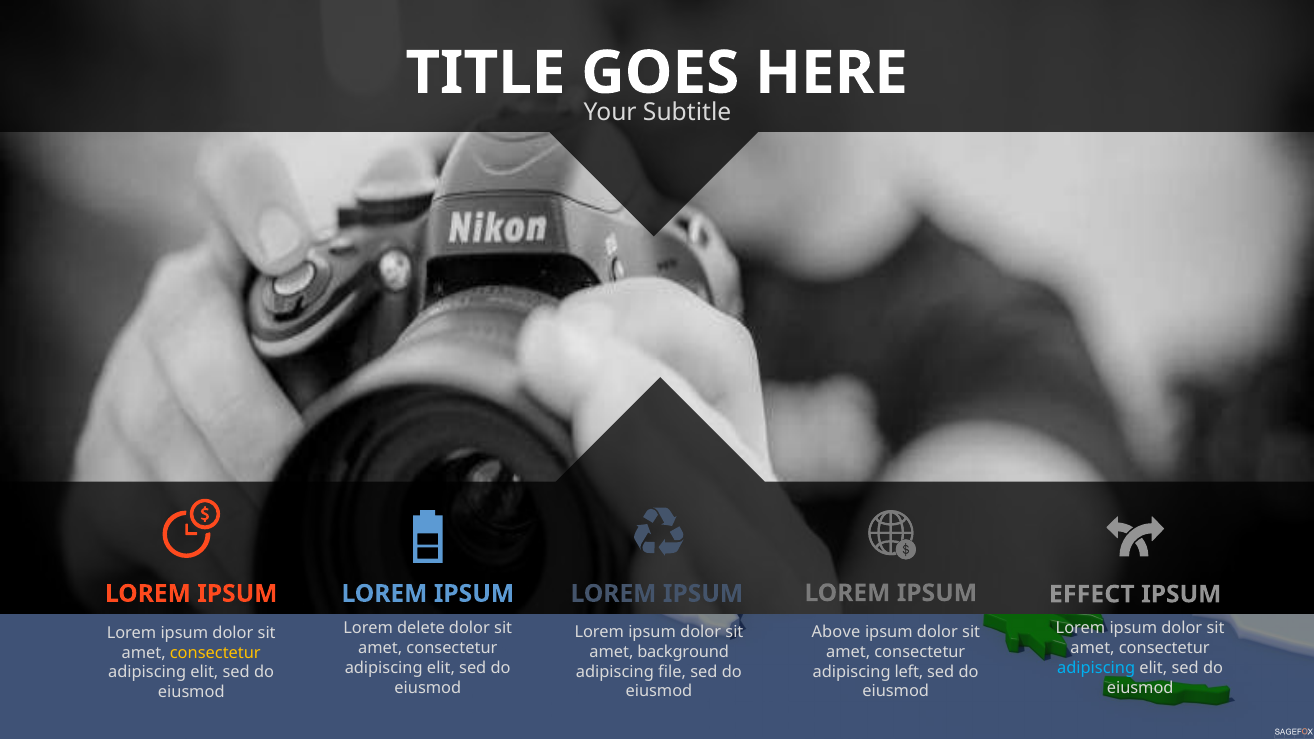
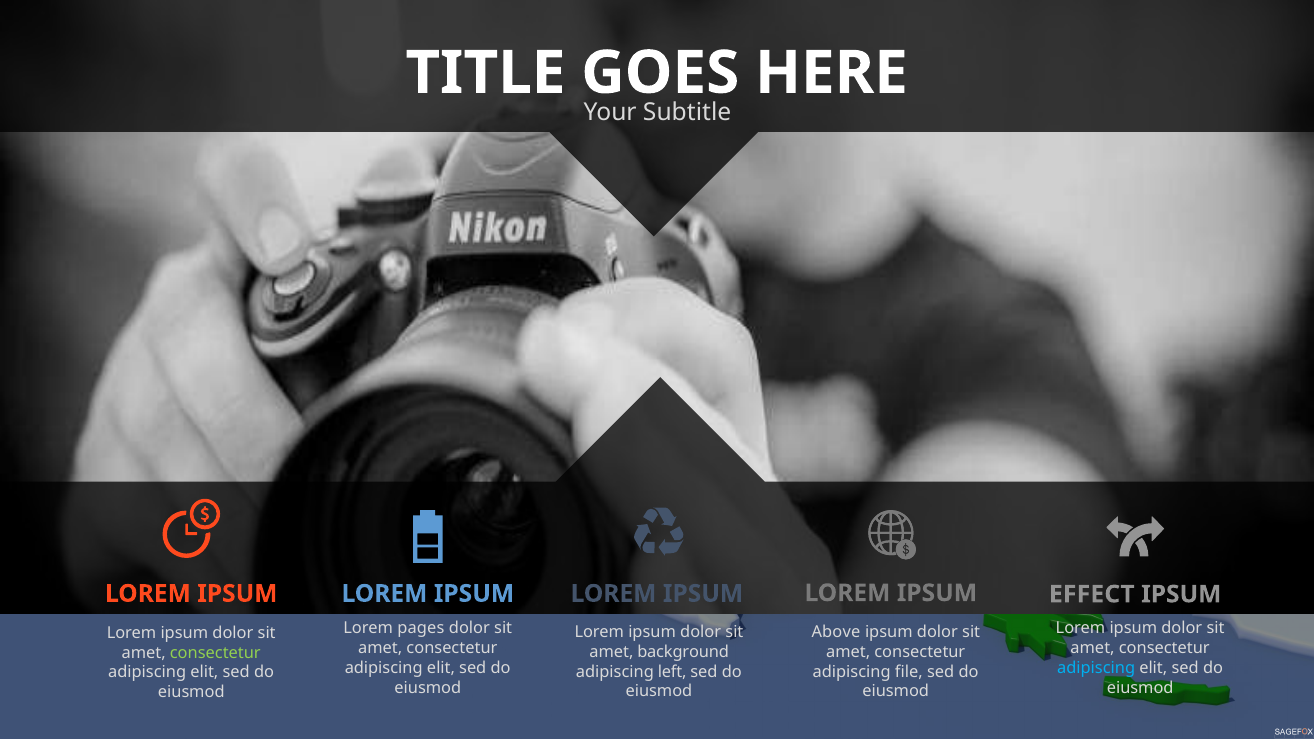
delete: delete -> pages
consectetur at (215, 653) colour: yellow -> light green
file: file -> left
left: left -> file
